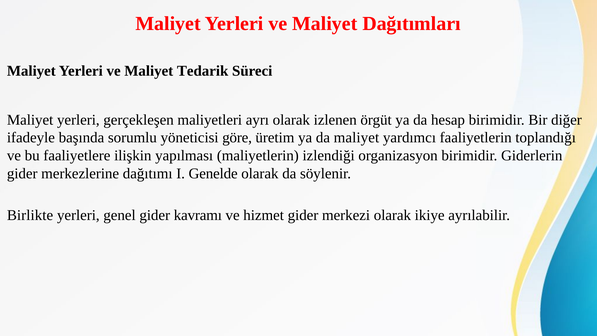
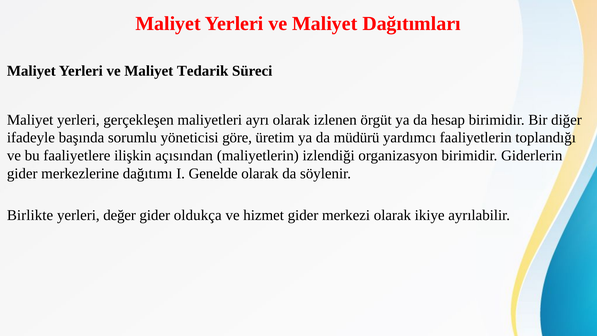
da maliyet: maliyet -> müdürü
yapılması: yapılması -> açısından
genel: genel -> değer
kavramı: kavramı -> oldukça
